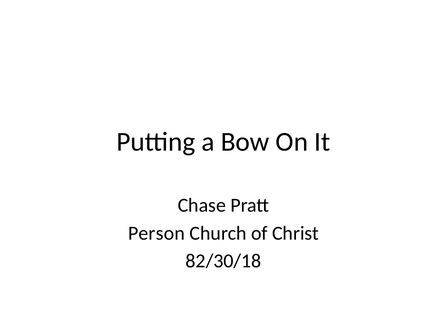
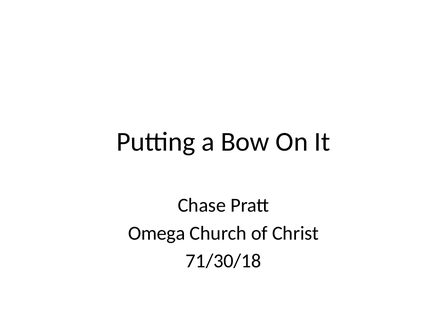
Person: Person -> Omega
82/30/18: 82/30/18 -> 71/30/18
